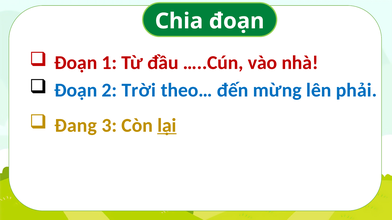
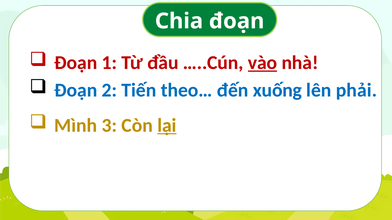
vào underline: none -> present
Trời: Trời -> Tiến
mừng: mừng -> xuống
Đang: Đang -> Mình
